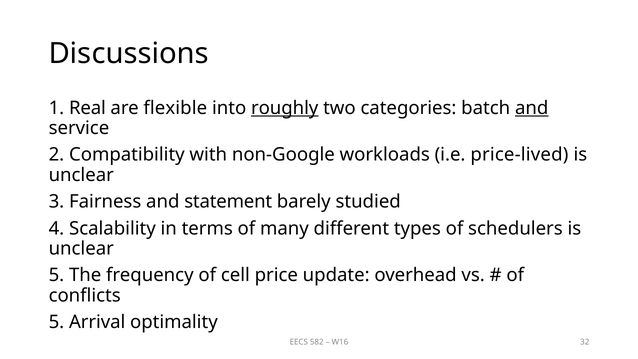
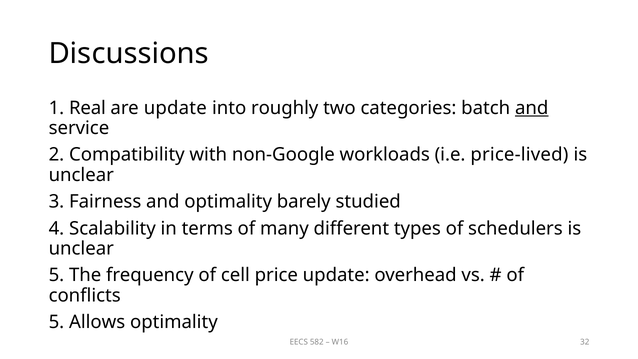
are flexible: flexible -> update
roughly underline: present -> none
and statement: statement -> optimality
Arrival: Arrival -> Allows
